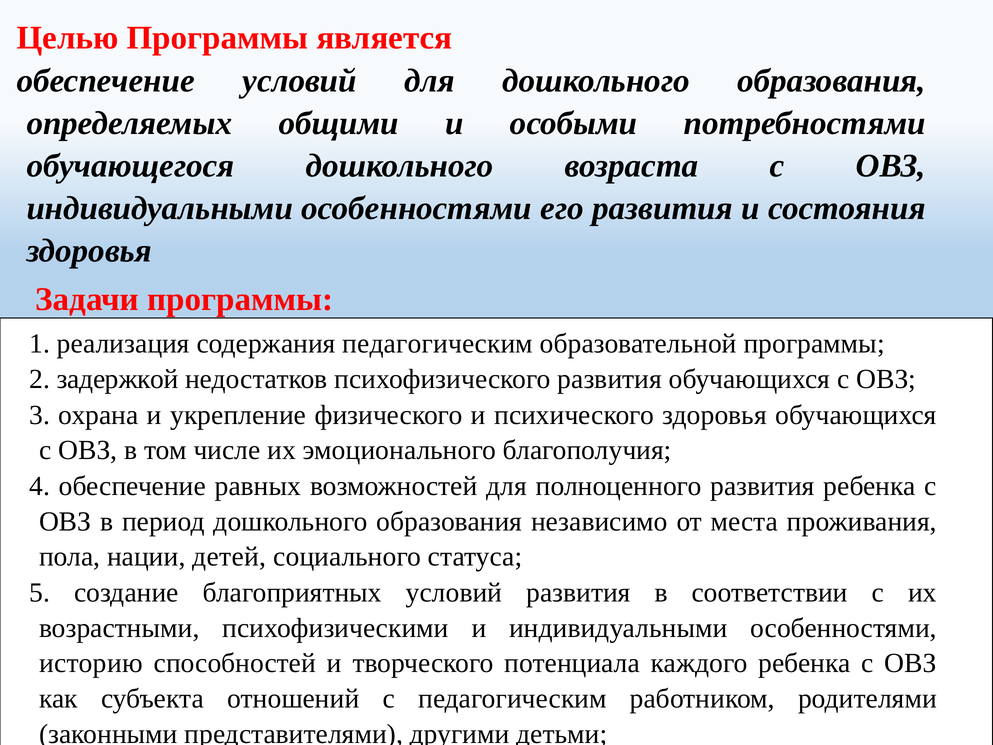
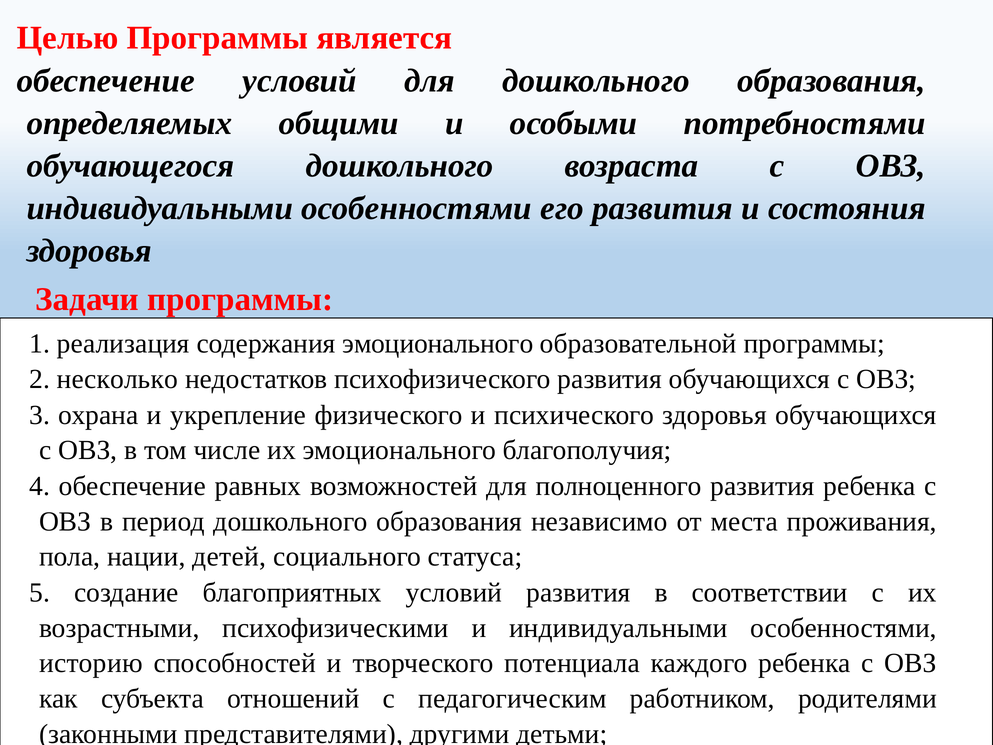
содержания педагогическим: педагогическим -> эмоционального
задержкой: задержкой -> несколько
